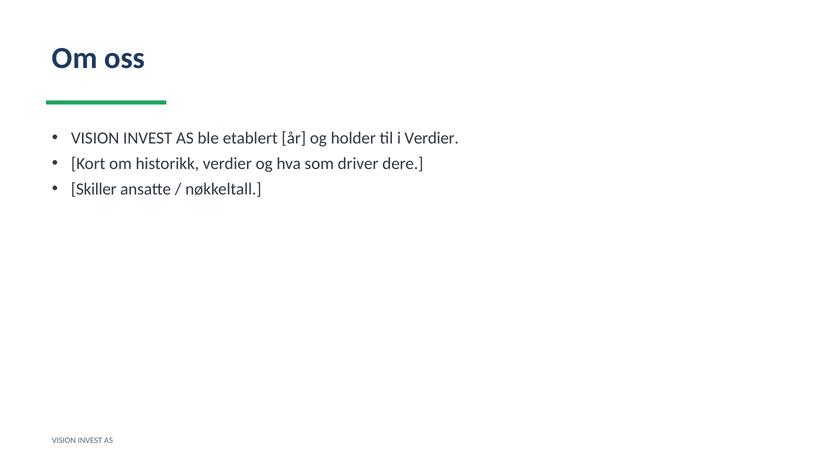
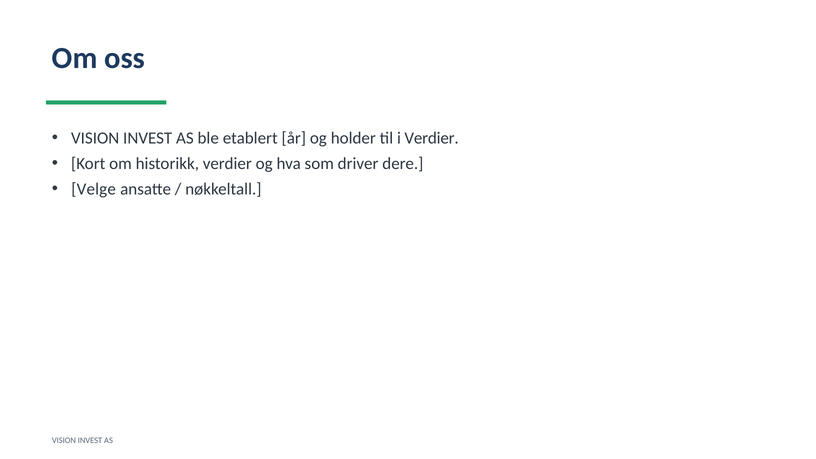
Skiller: Skiller -> Velge
